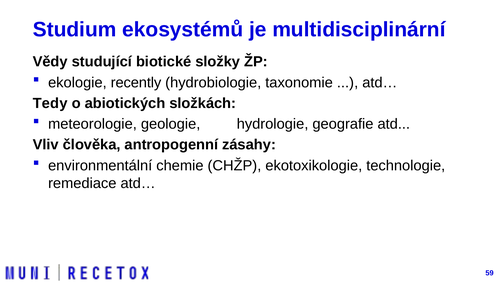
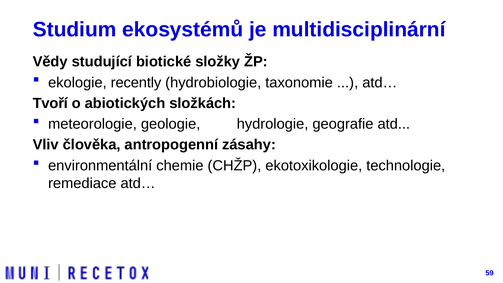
Tedy: Tedy -> Tvoří
